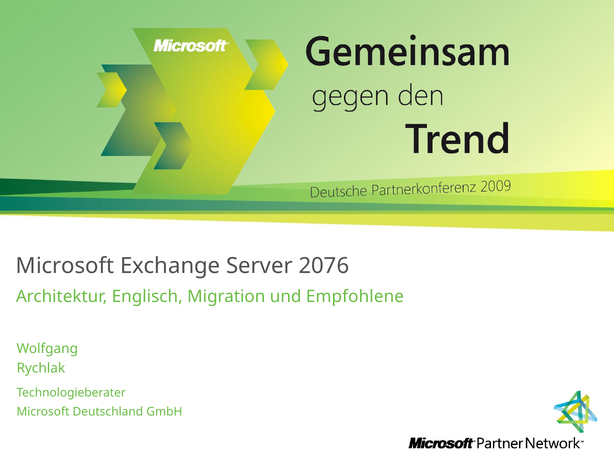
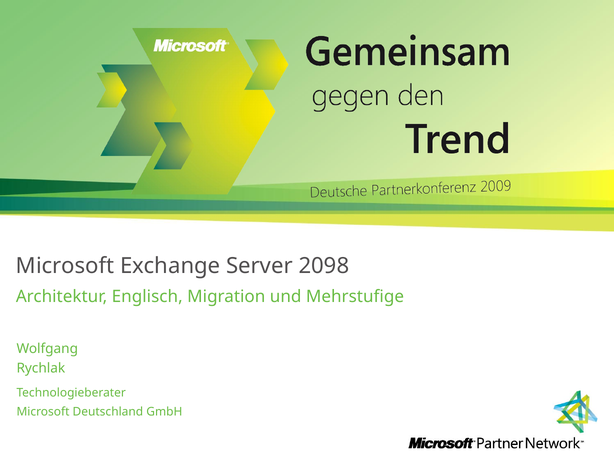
2076: 2076 -> 2098
Empfohlene: Empfohlene -> Mehrstufige
